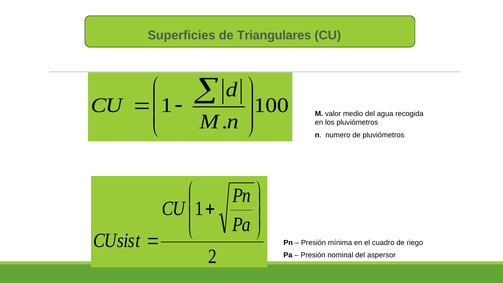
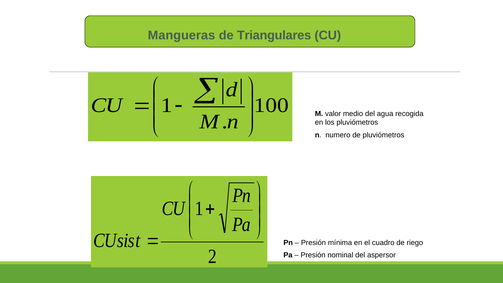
Superficies: Superficies -> Mangueras
